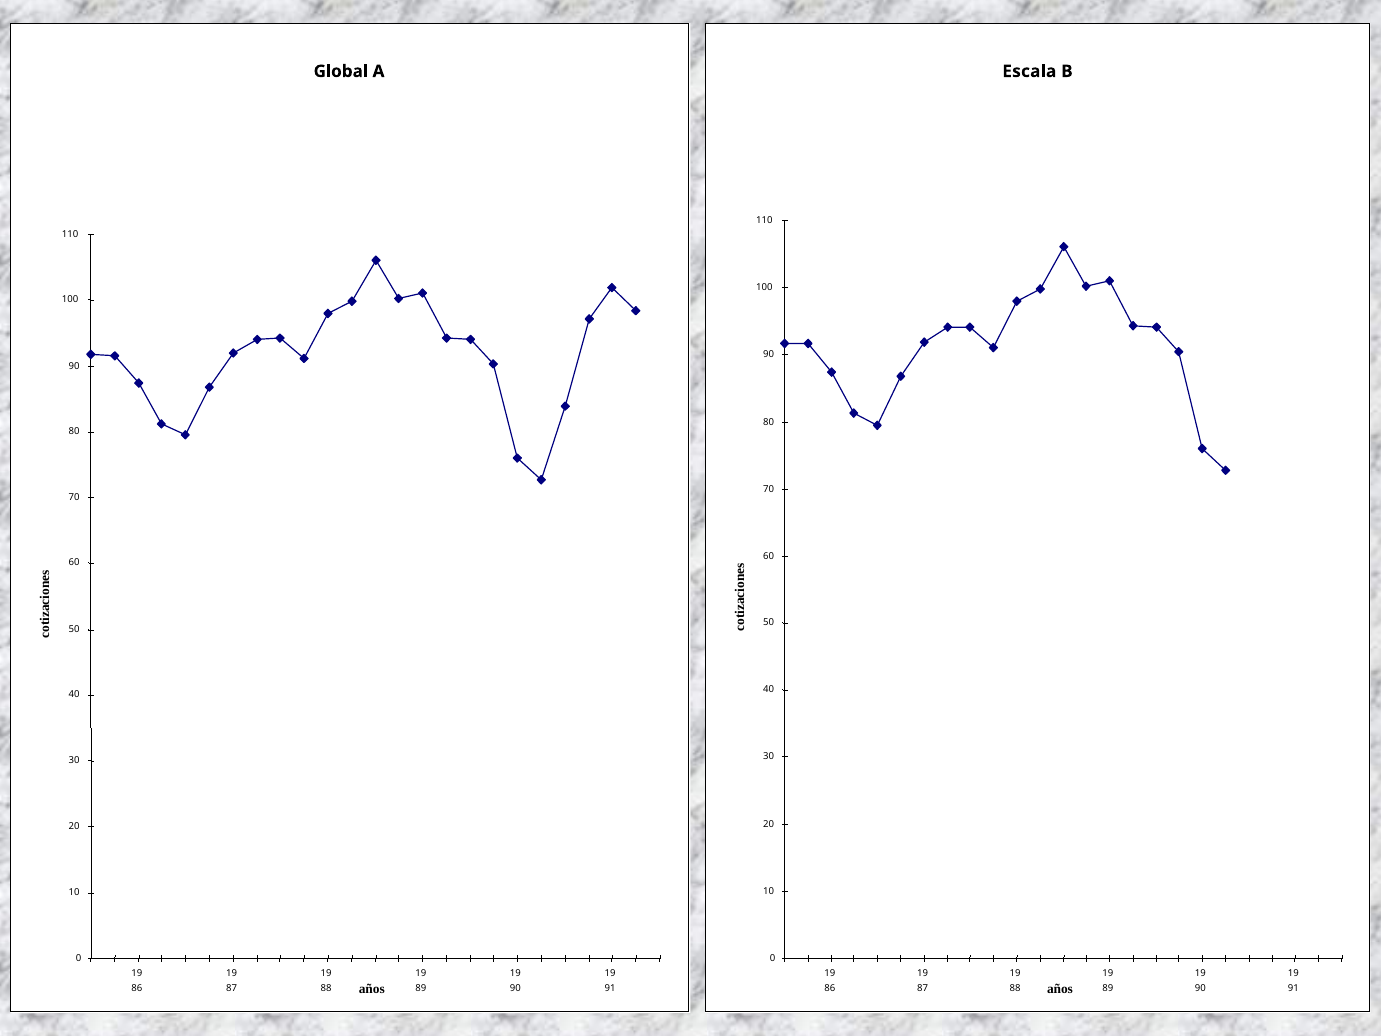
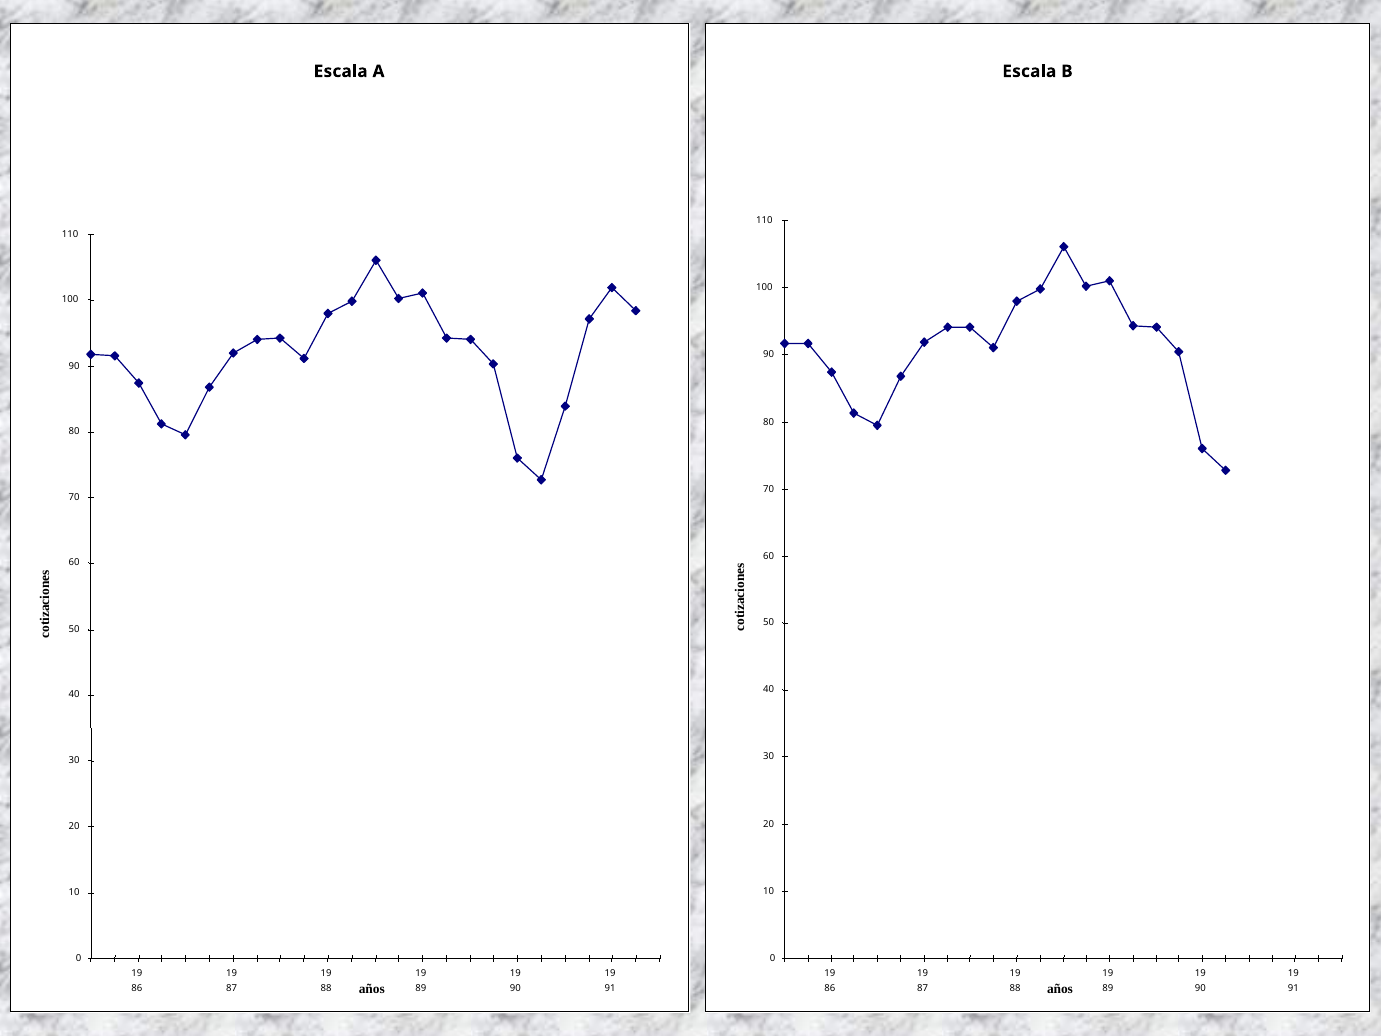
Global at (341, 71): Global -> Escala
